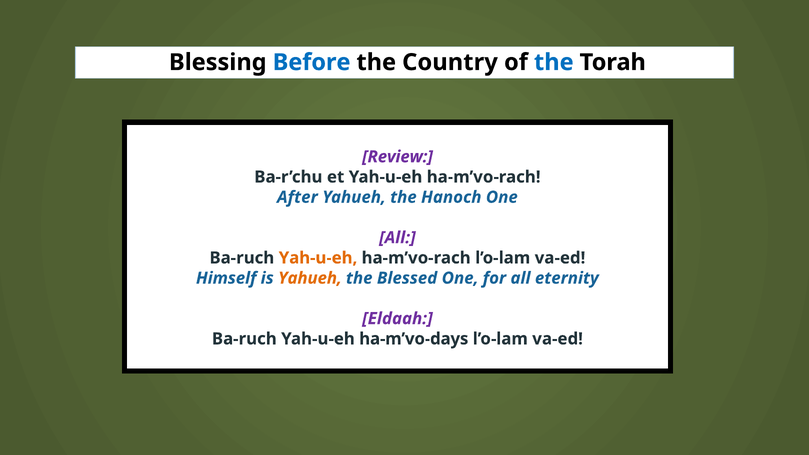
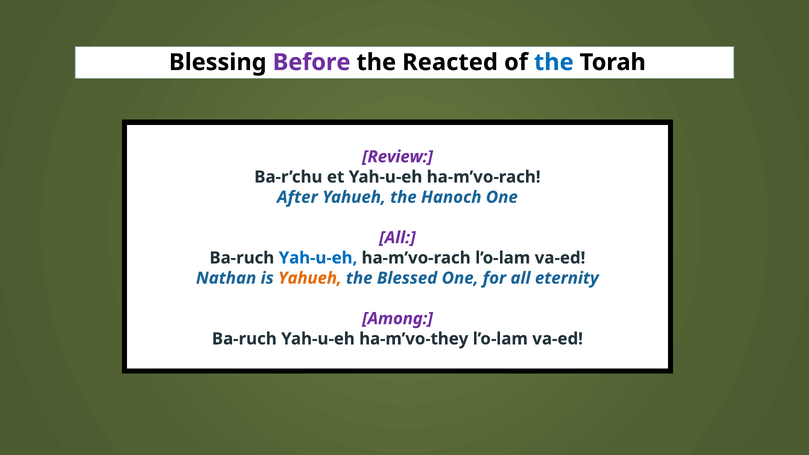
Before colour: blue -> purple
Country: Country -> Reacted
Yah-u-eh at (318, 258) colour: orange -> blue
Himself: Himself -> Nathan
Eldaah: Eldaah -> Among
ha-m’vo-days: ha-m’vo-days -> ha-m’vo-they
